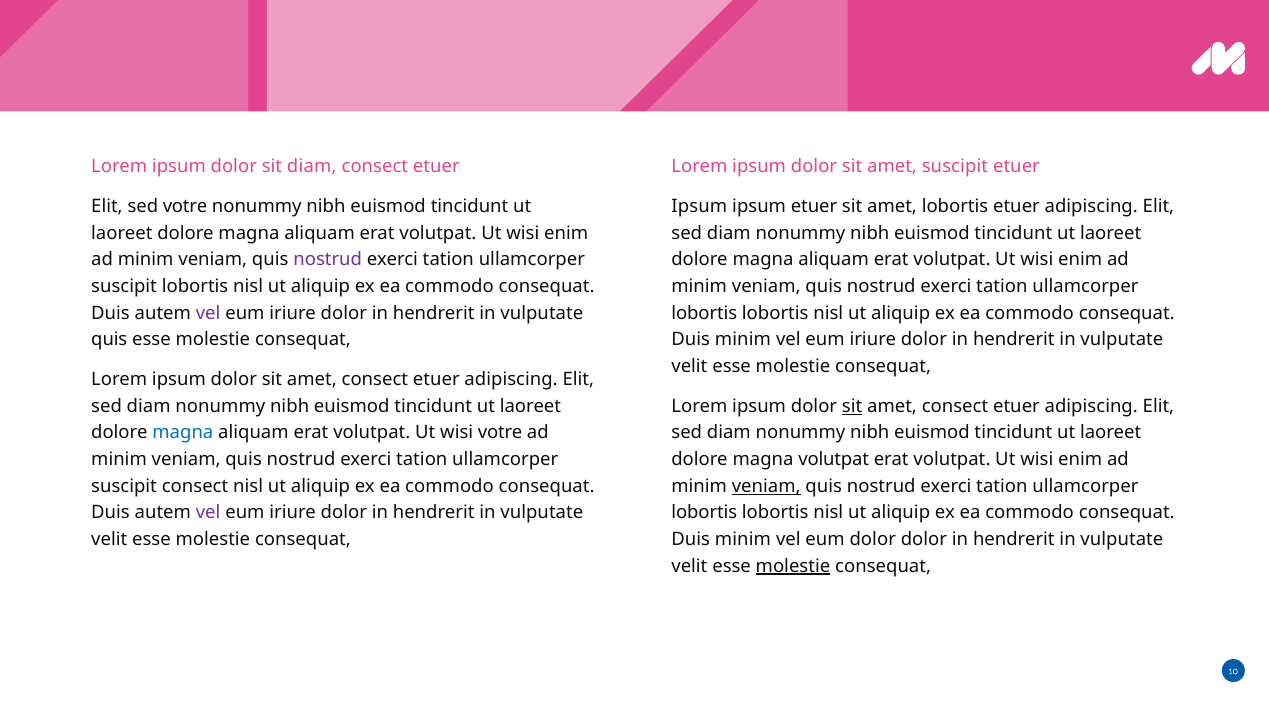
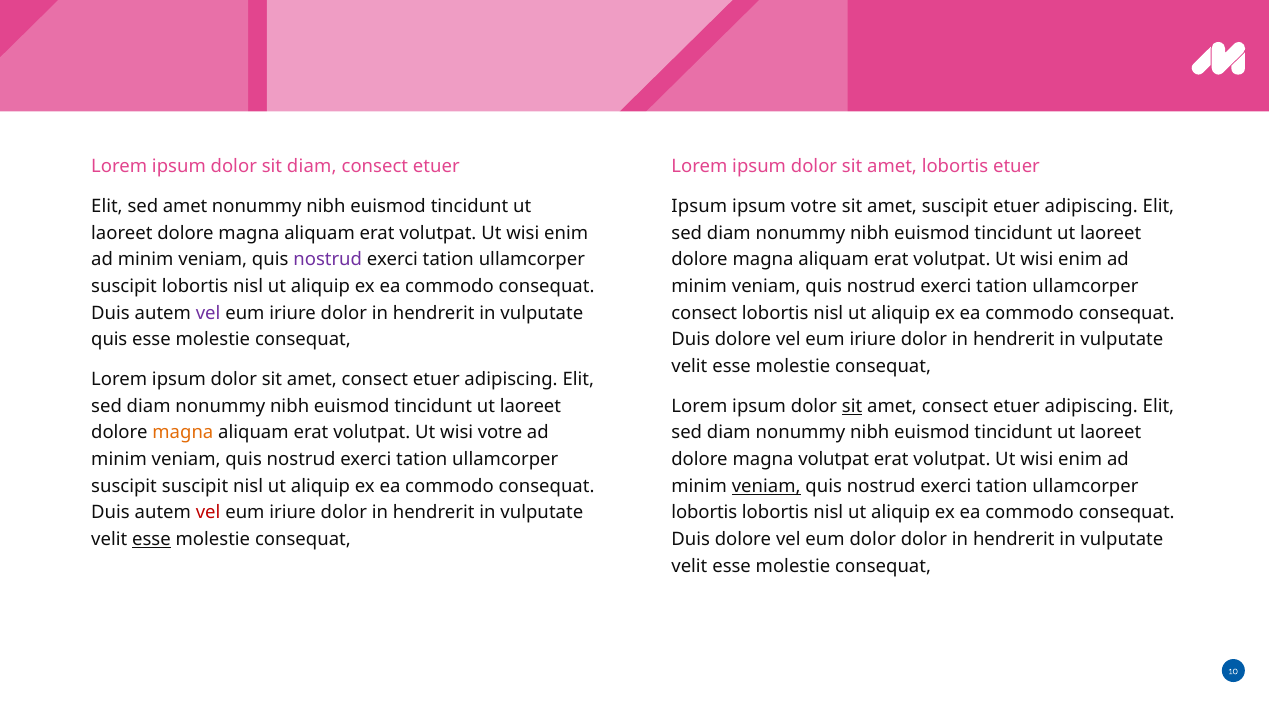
amet suscipit: suscipit -> lobortis
sed votre: votre -> amet
ipsum etuer: etuer -> votre
amet lobortis: lobortis -> suscipit
lobortis at (704, 313): lobortis -> consect
minim at (743, 340): minim -> dolore
magna at (183, 433) colour: blue -> orange
suscipit consect: consect -> suscipit
vel at (208, 513) colour: purple -> red
esse at (151, 539) underline: none -> present
minim at (743, 539): minim -> dolore
molestie at (793, 566) underline: present -> none
